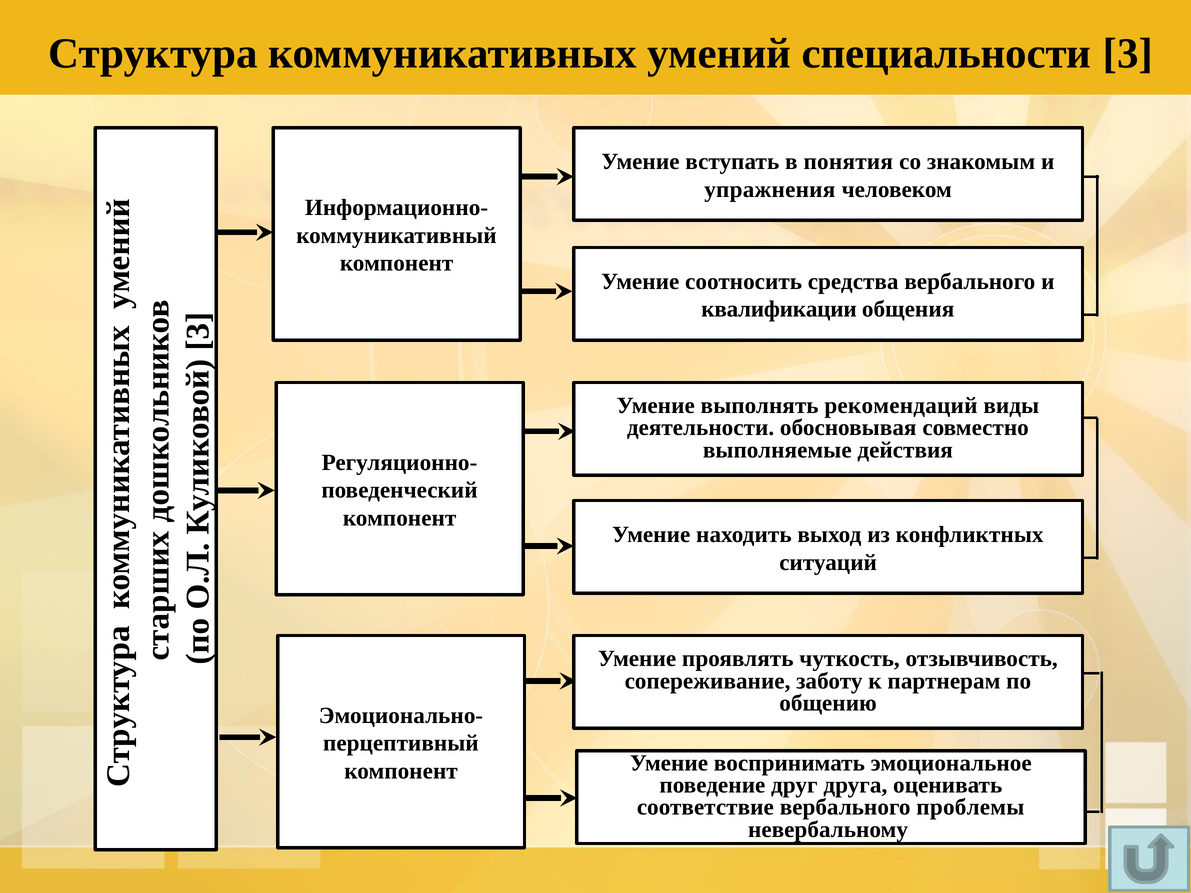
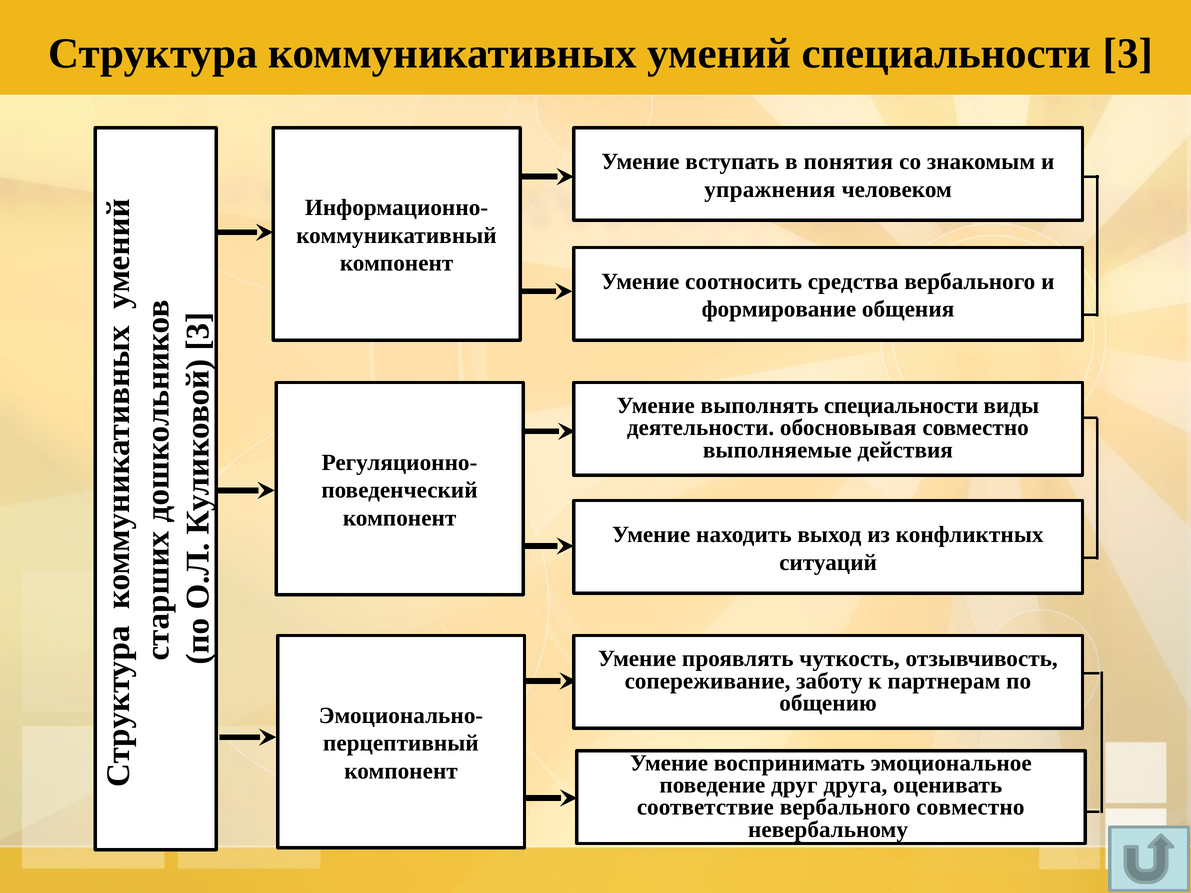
квалификации: квалификации -> формирование
выполнять рекомендаций: рекомендаций -> специальности
вербального проблемы: проблемы -> совместно
